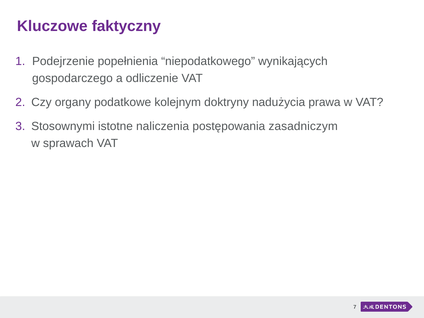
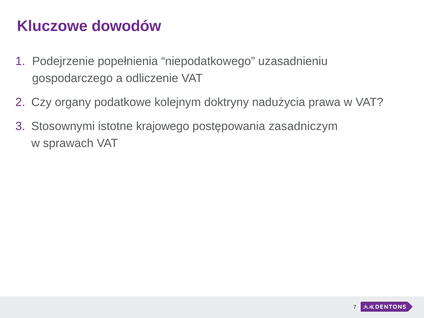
faktyczny: faktyczny -> dowodów
wynikających: wynikających -> uzasadnieniu
naliczenia: naliczenia -> krajowego
